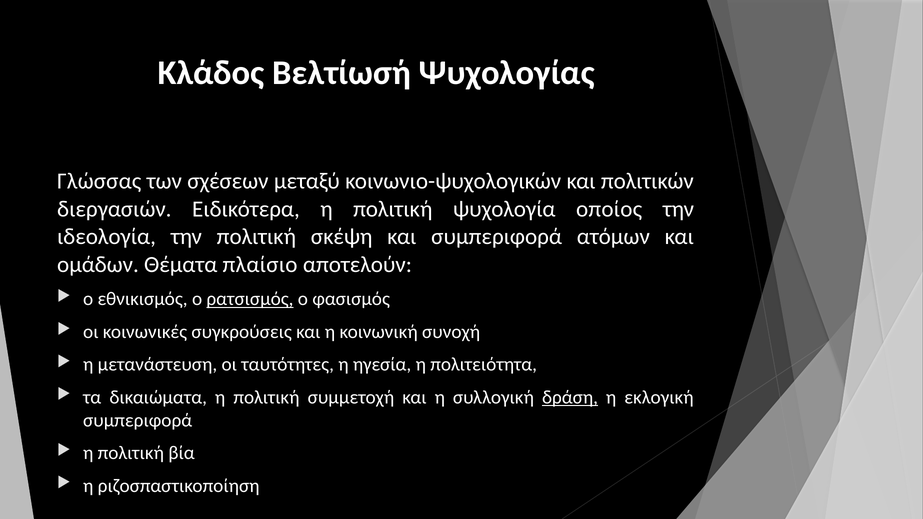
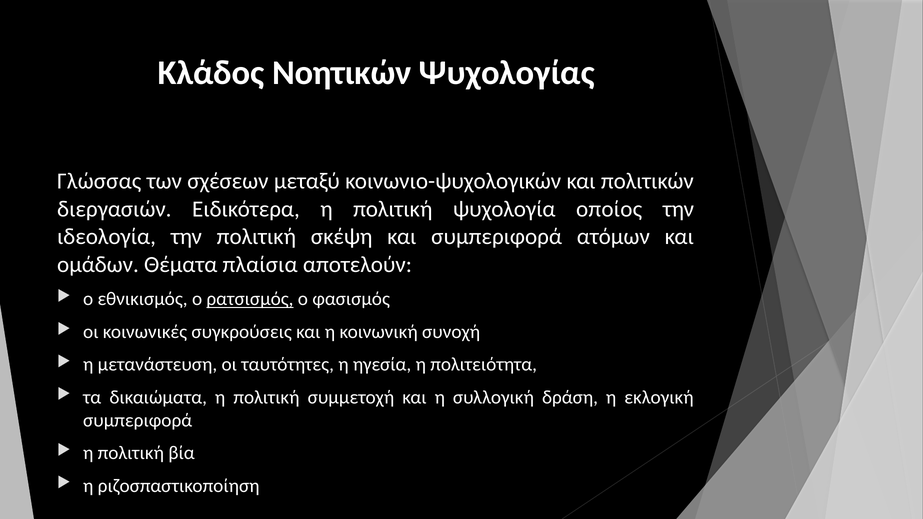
Βελτίωσή: Βελτίωσή -> Νοητικών
πλαίσιο: πλαίσιο -> πλαίσια
δράση underline: present -> none
